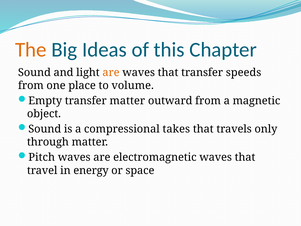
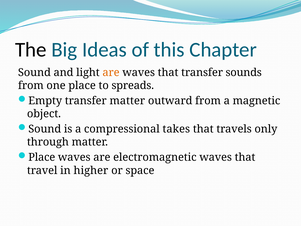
The colour: orange -> black
speeds: speeds -> sounds
volume: volume -> spreads
Pitch at (42, 157): Pitch -> Place
energy: energy -> higher
